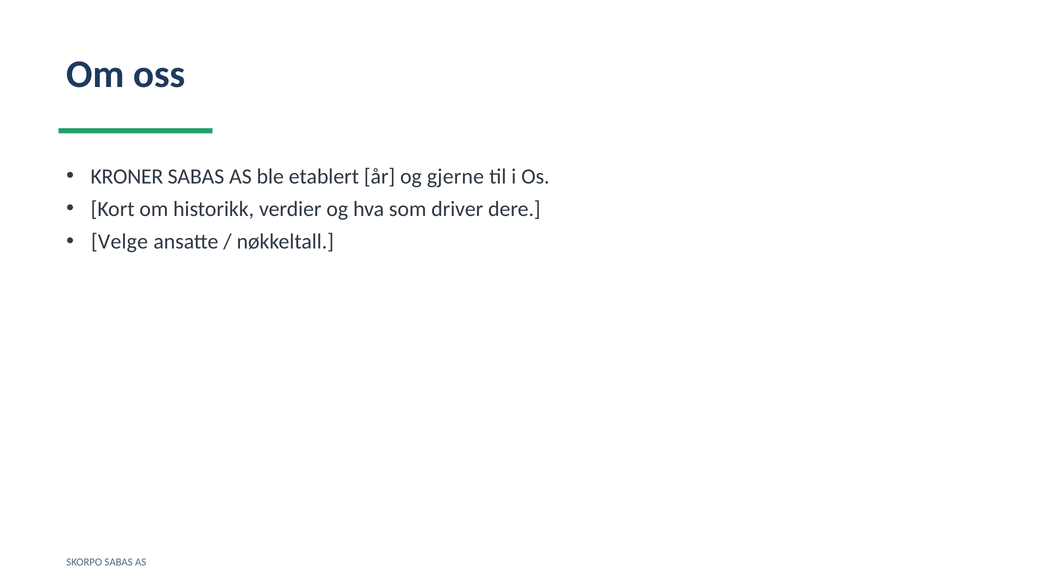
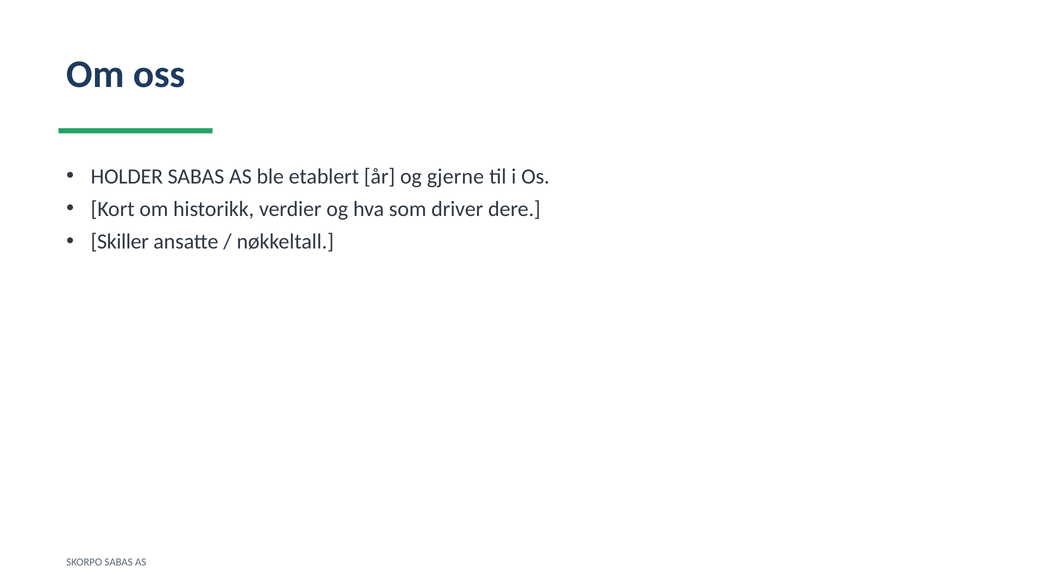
KRONER: KRONER -> HOLDER
Velge: Velge -> Skiller
